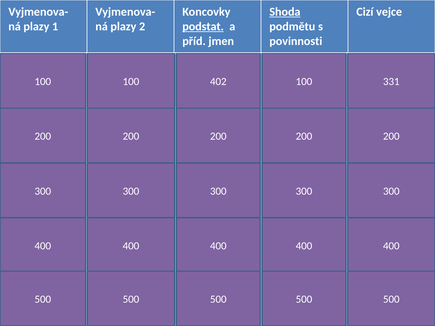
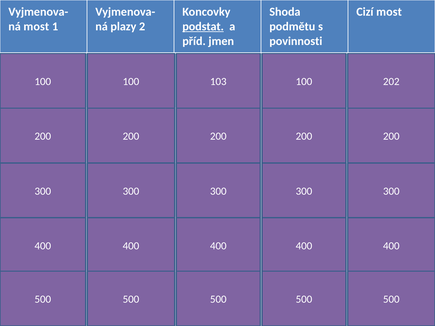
Shoda underline: present -> none
Cizí vejce: vejce -> most
plazy at (36, 26): plazy -> most
402: 402 -> 103
331: 331 -> 202
